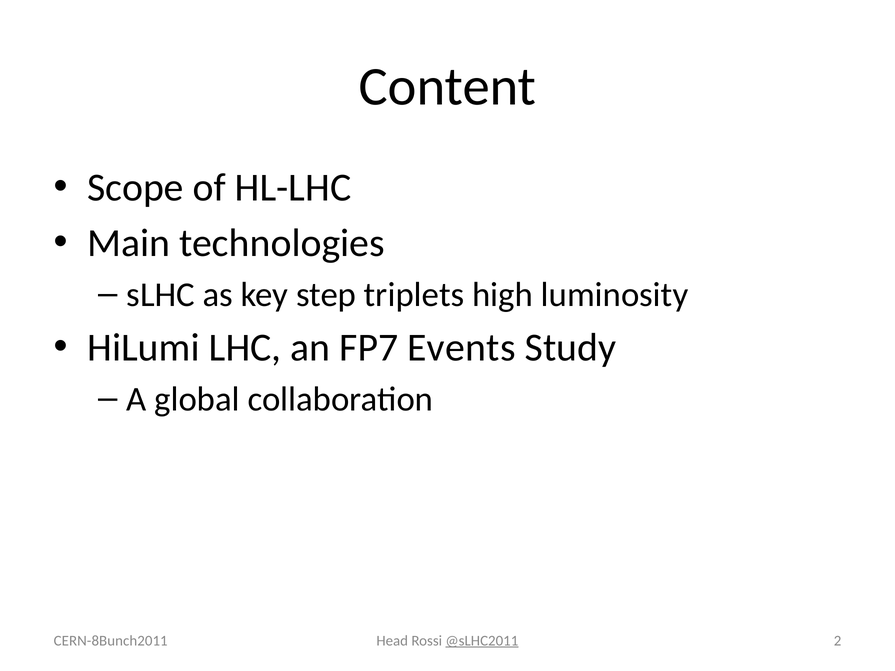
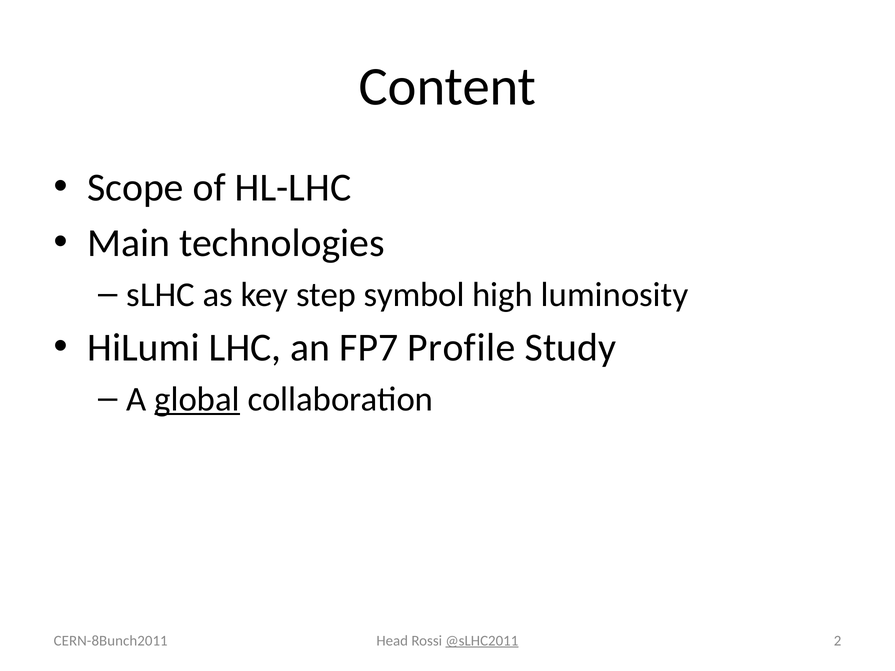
triplets: triplets -> symbol
Events: Events -> Profile
global underline: none -> present
